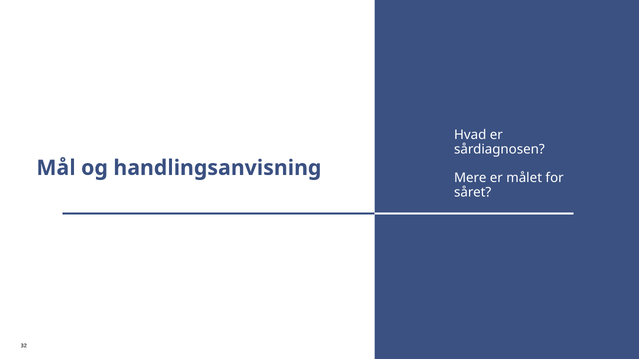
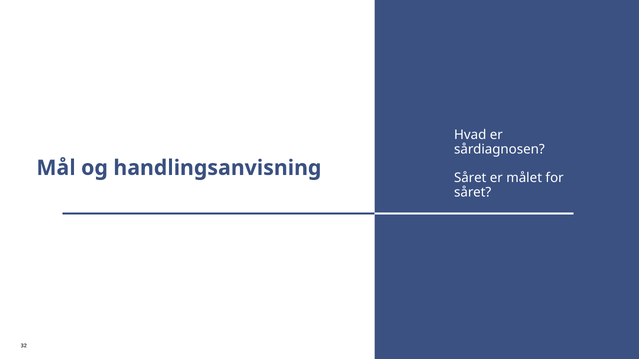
Mere at (470, 178): Mere -> Såret
